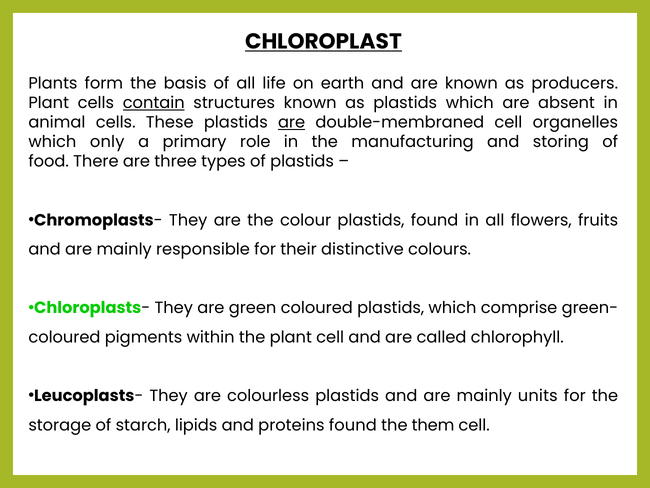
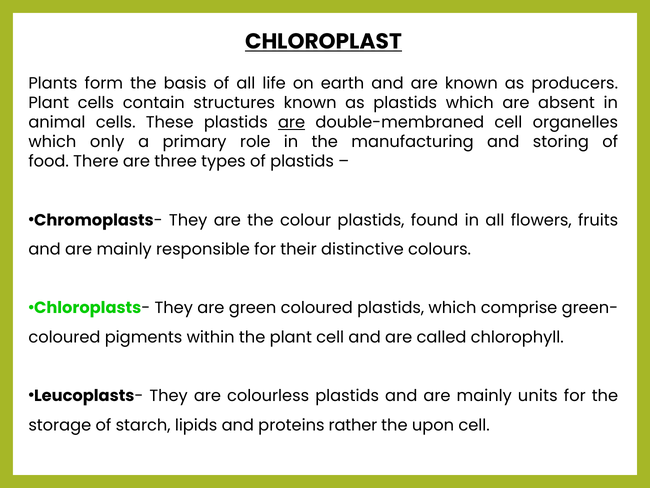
contain underline: present -> none
proteins found: found -> rather
them: them -> upon
